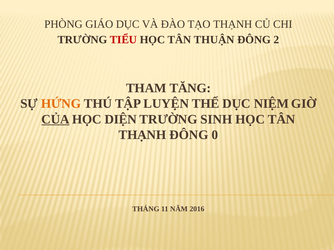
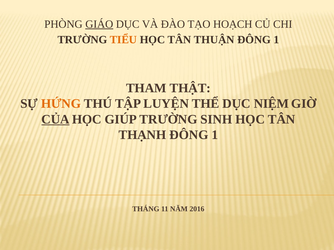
GIÁO underline: none -> present
TẠO THẠNH: THẠNH -> HOẠCH
TIỂU colour: red -> orange
2 at (276, 40): 2 -> 1
TĂNG: TĂNG -> THẬT
DIỆN: DIỆN -> GIÚP
THẠNH ĐÔNG 0: 0 -> 1
